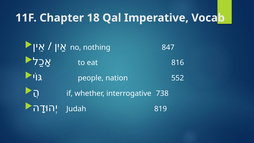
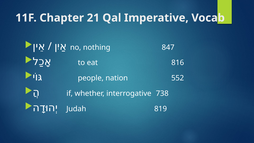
18: 18 -> 21
